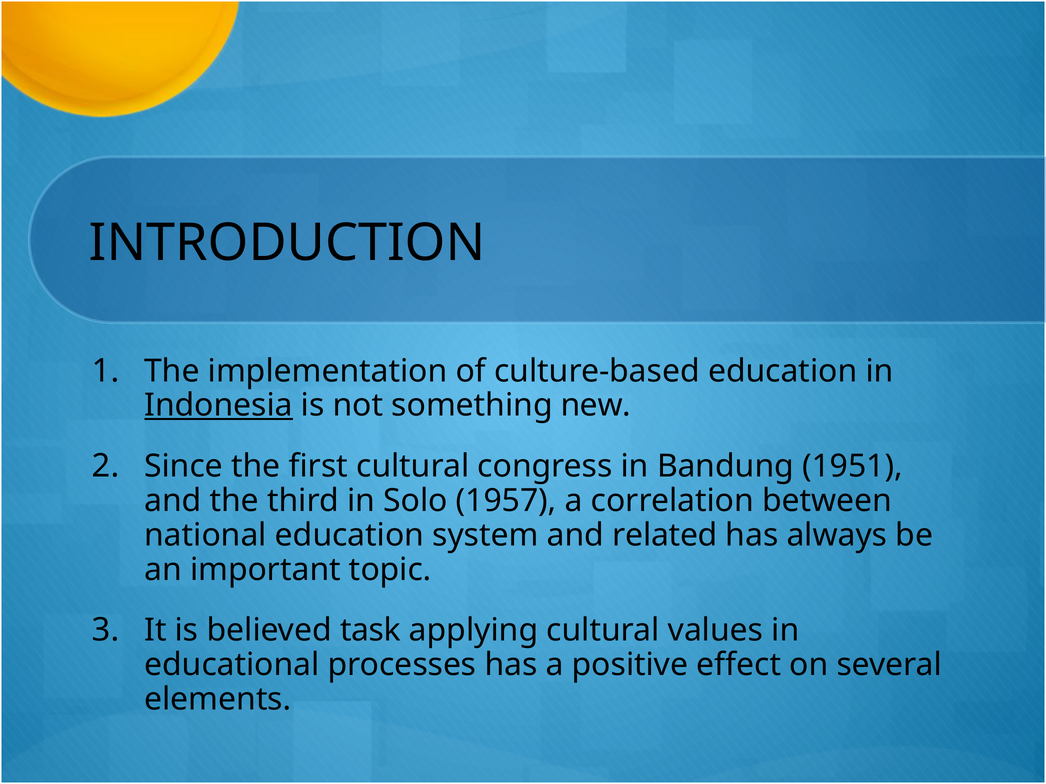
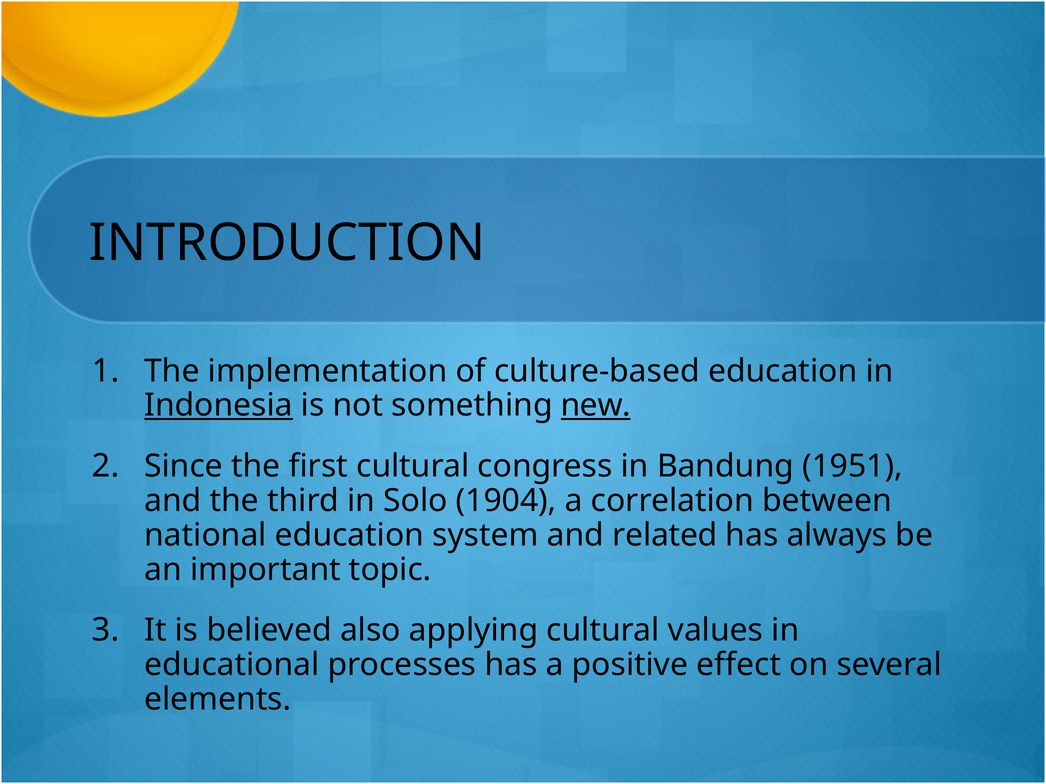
new underline: none -> present
1957: 1957 -> 1904
task: task -> also
